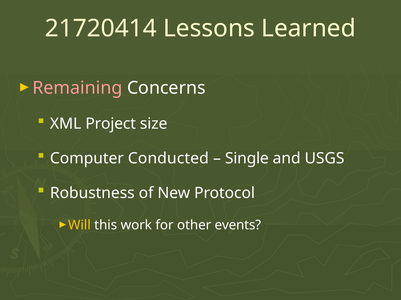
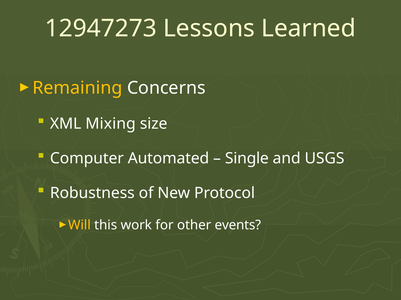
21720414: 21720414 -> 12947273
Remaining colour: pink -> yellow
Project: Project -> Mixing
Conducted: Conducted -> Automated
